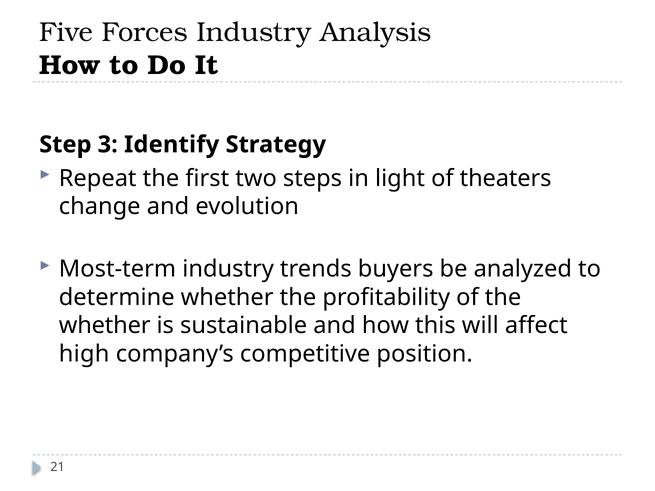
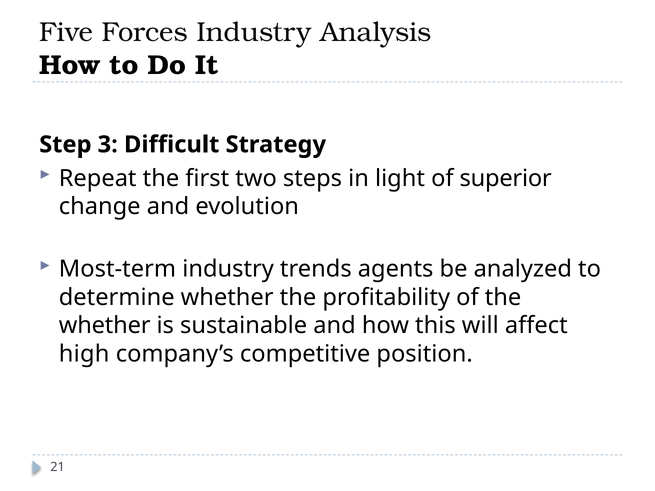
Identify: Identify -> Difficult
theaters: theaters -> superior
buyers: buyers -> agents
